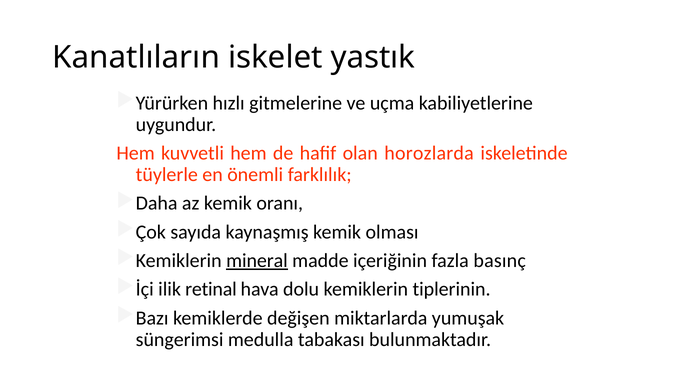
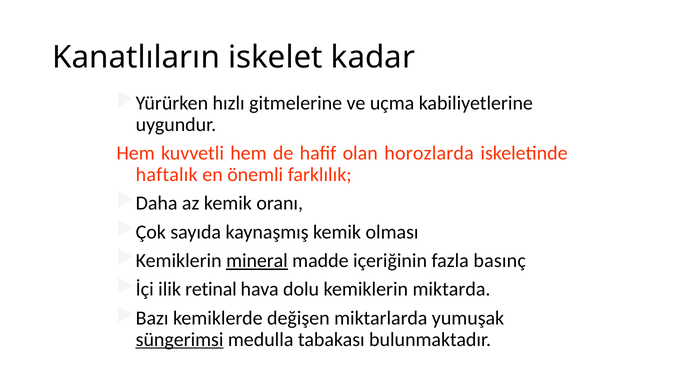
yastık: yastık -> kadar
tüylerle: tüylerle -> haftalık
tiplerinin: tiplerinin -> miktarda
süngerimsi underline: none -> present
